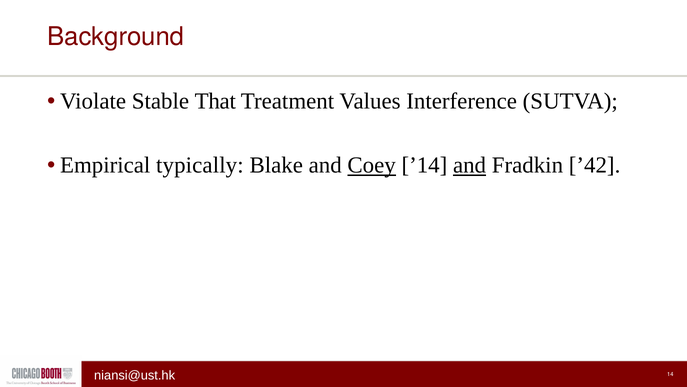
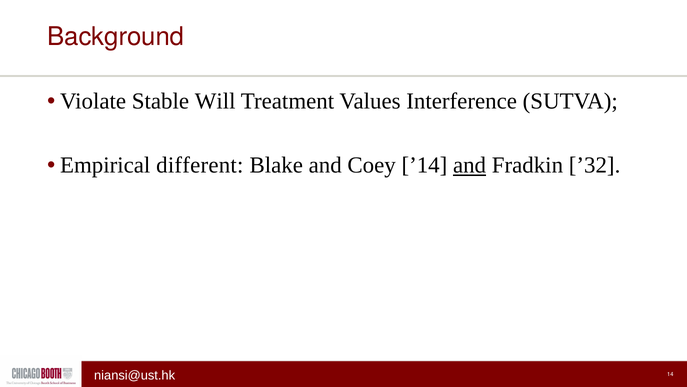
That: That -> Will
typically: typically -> different
Coey underline: present -> none
’42: ’42 -> ’32
